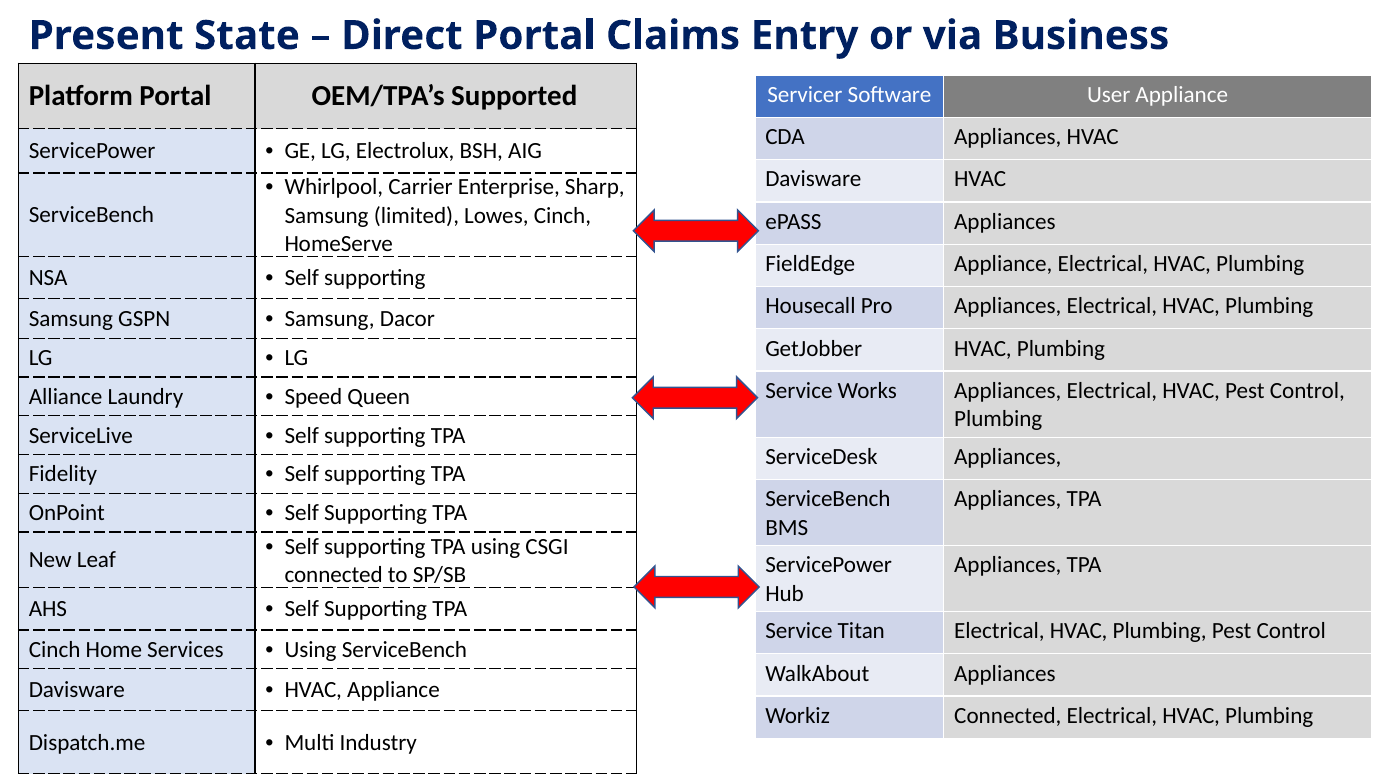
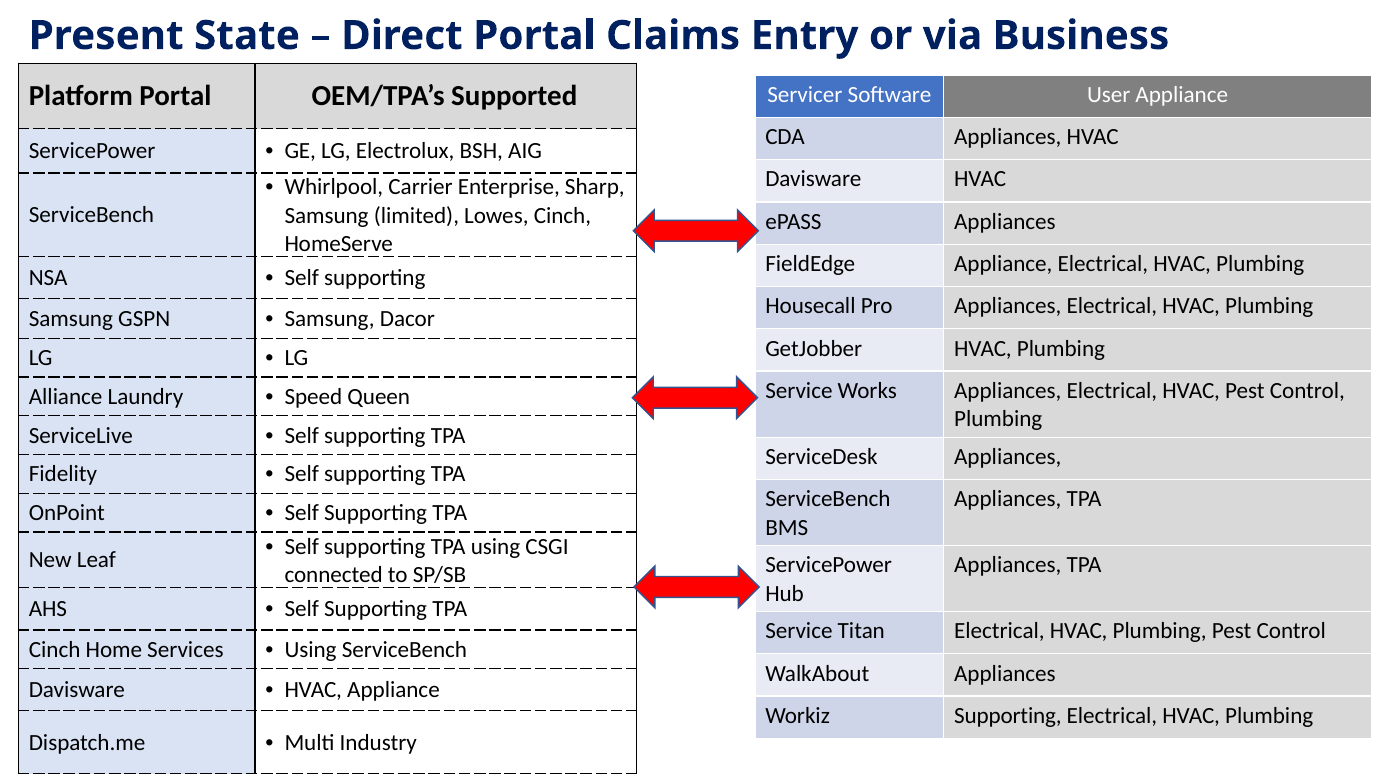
Workiz Connected: Connected -> Supporting
